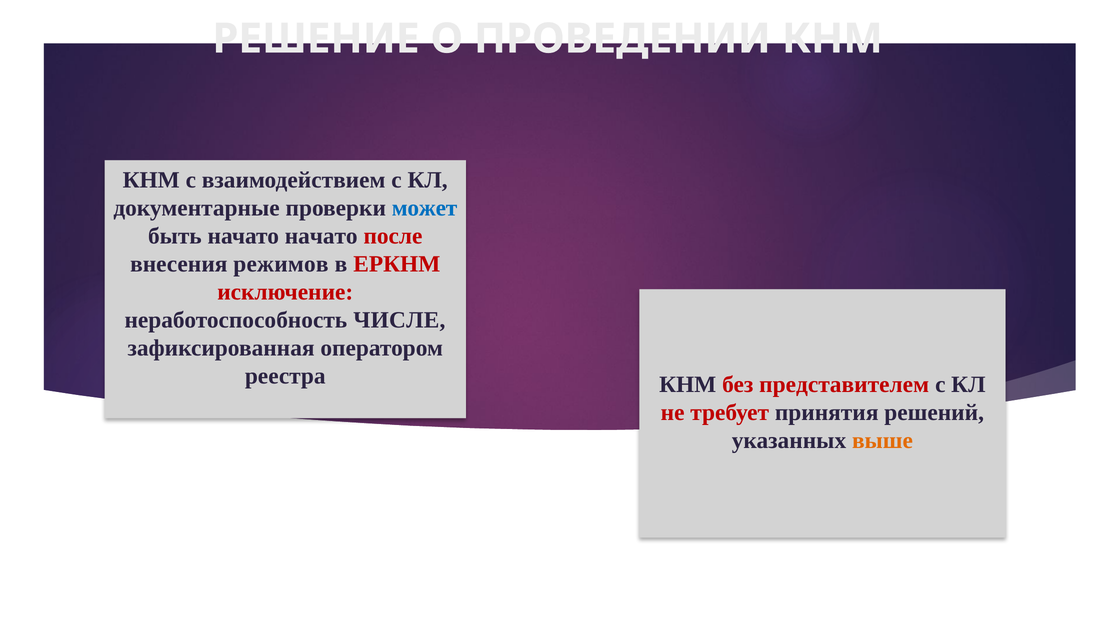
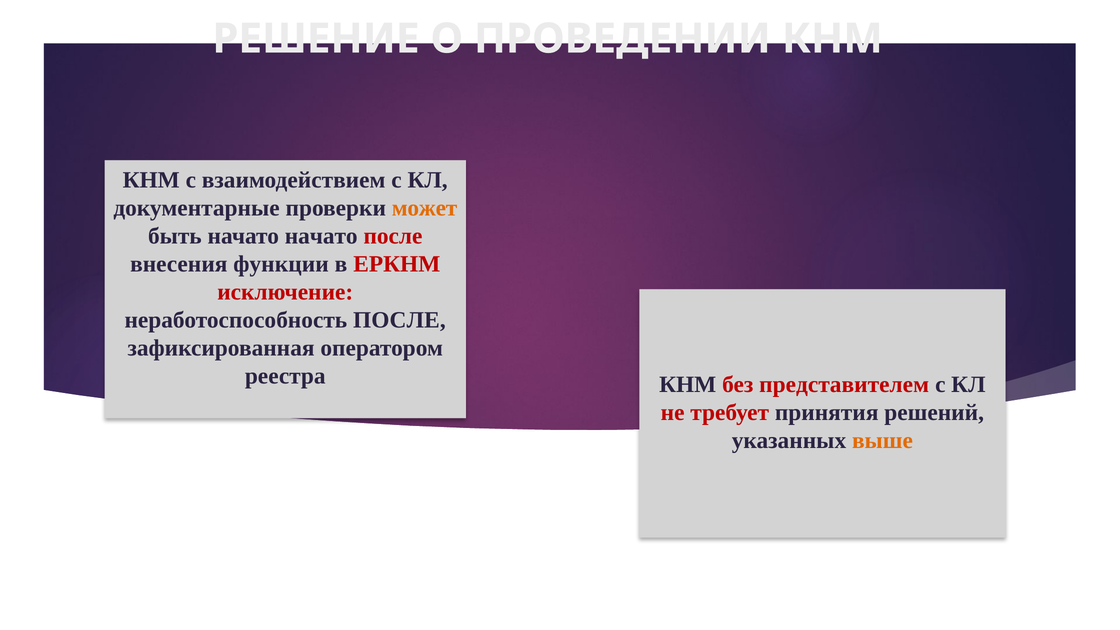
может colour: blue -> orange
режимов: режимов -> функции
неработоспособность ЧИСЛЕ: ЧИСЛЕ -> ПОСЛЕ
